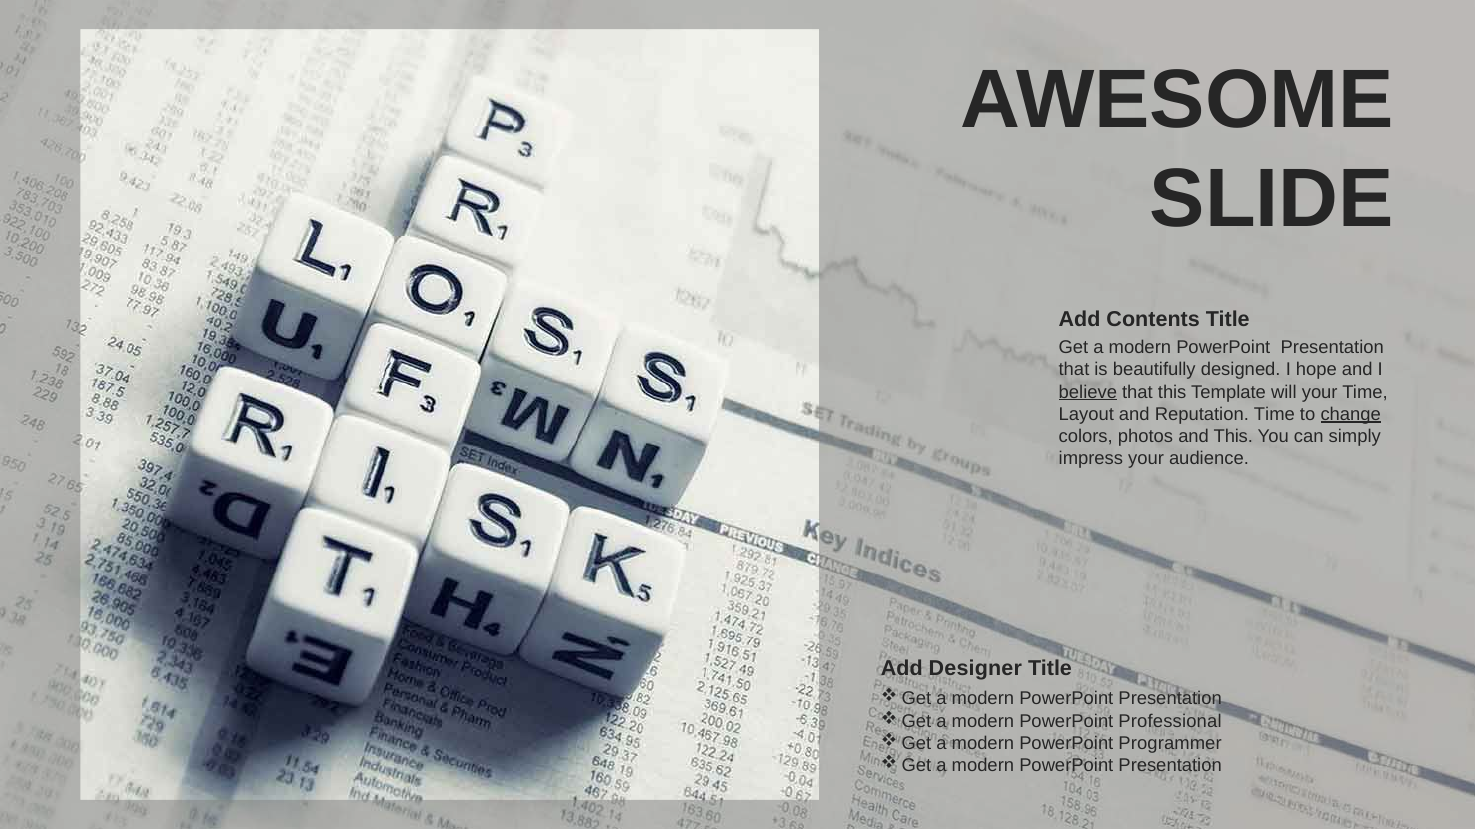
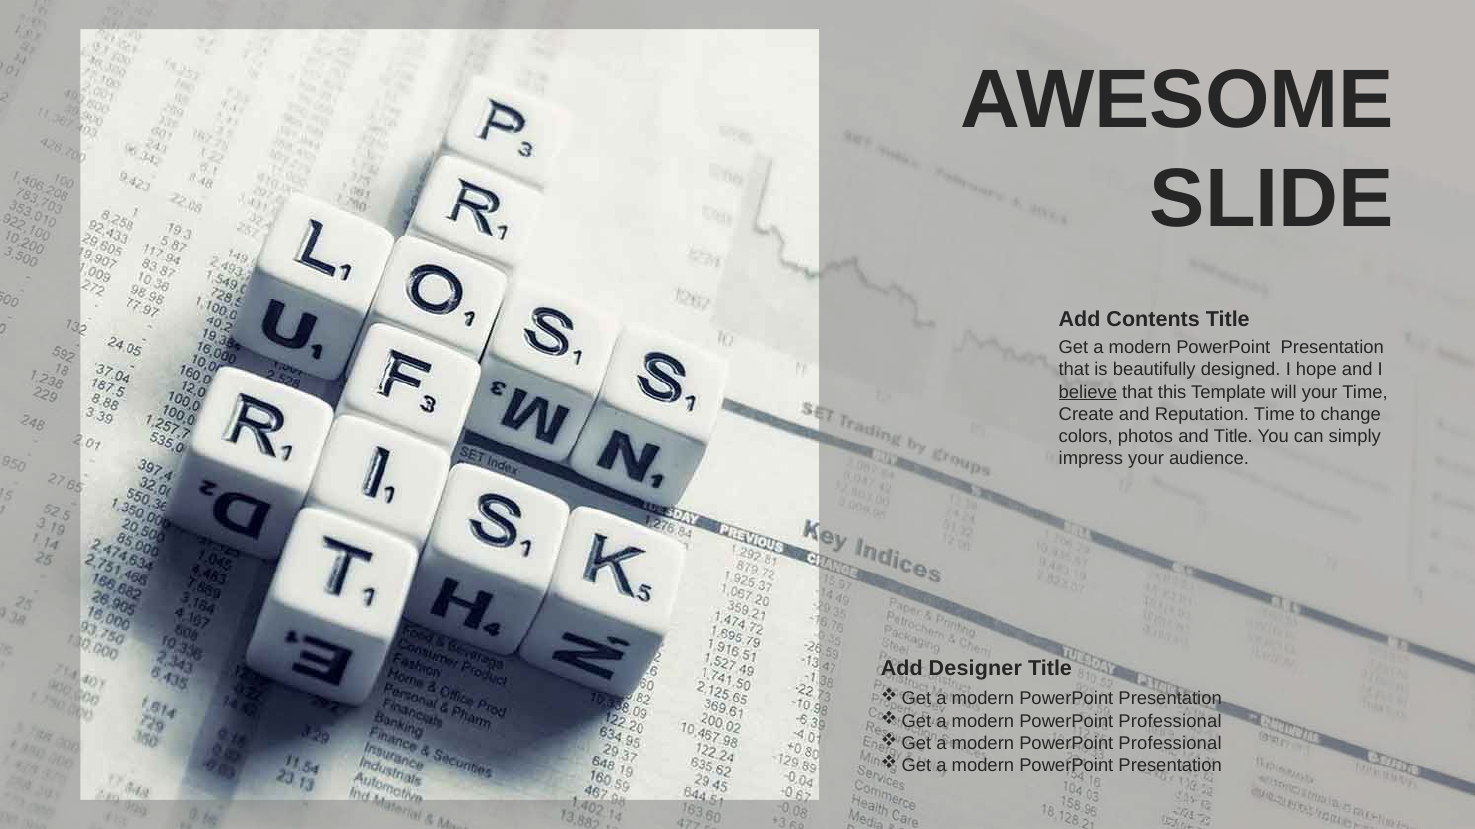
Layout: Layout -> Create
change underline: present -> none
and This: This -> Title
Programmer at (1170, 744): Programmer -> Professional
